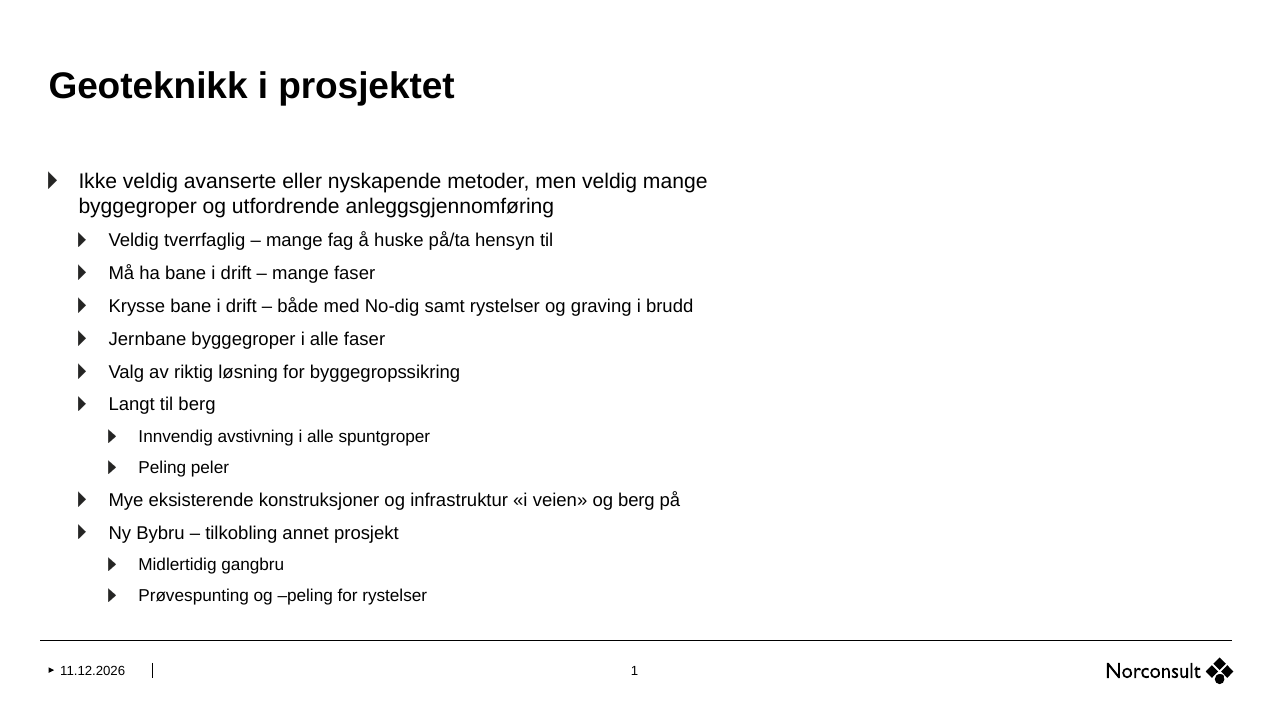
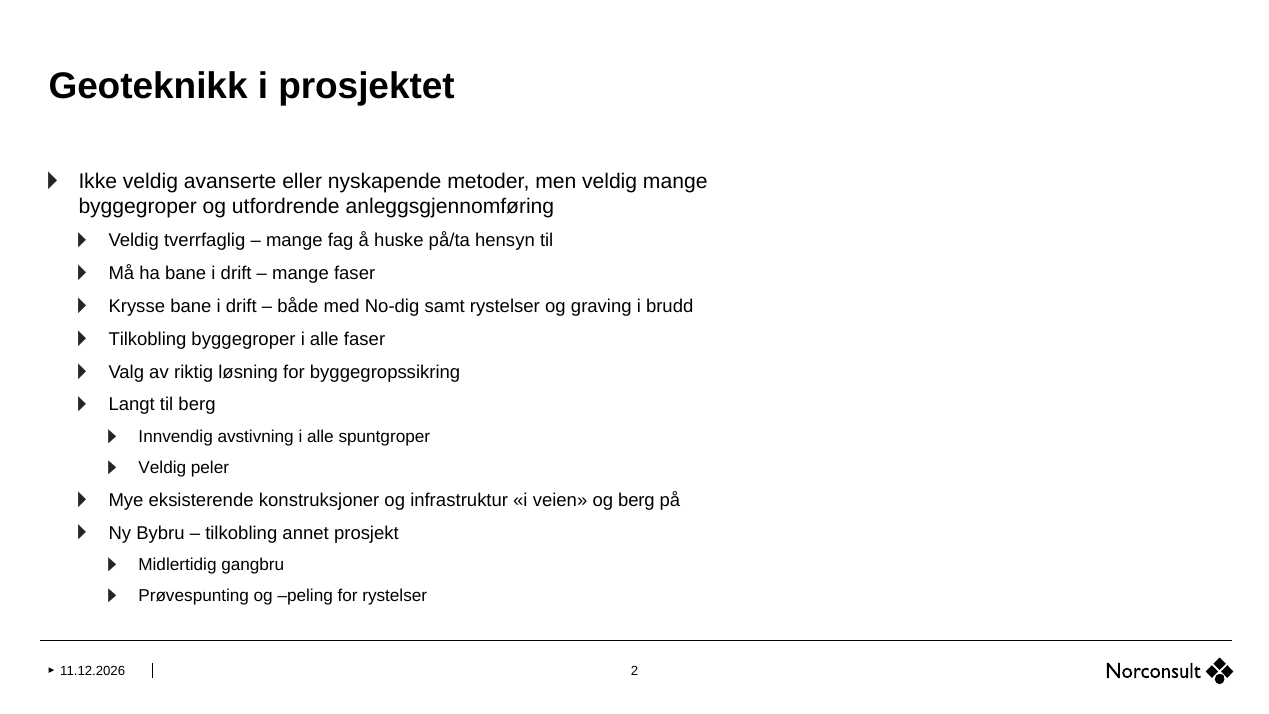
Jernbane at (147, 339): Jernbane -> Tilkobling
Peling at (162, 468): Peling -> Veldig
1: 1 -> 2
